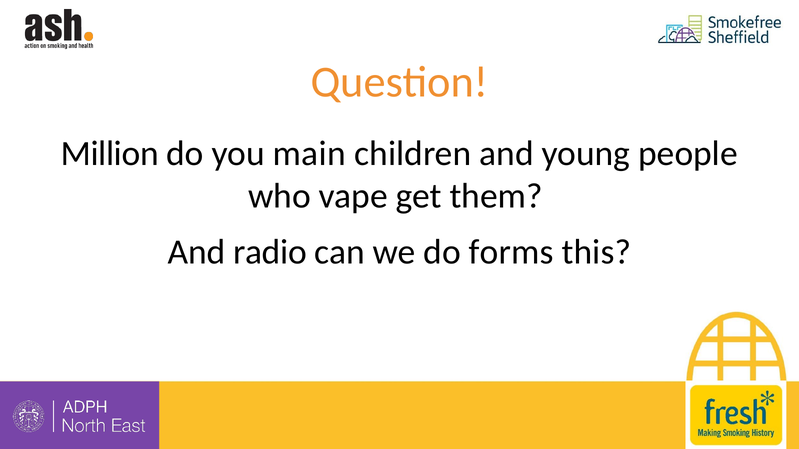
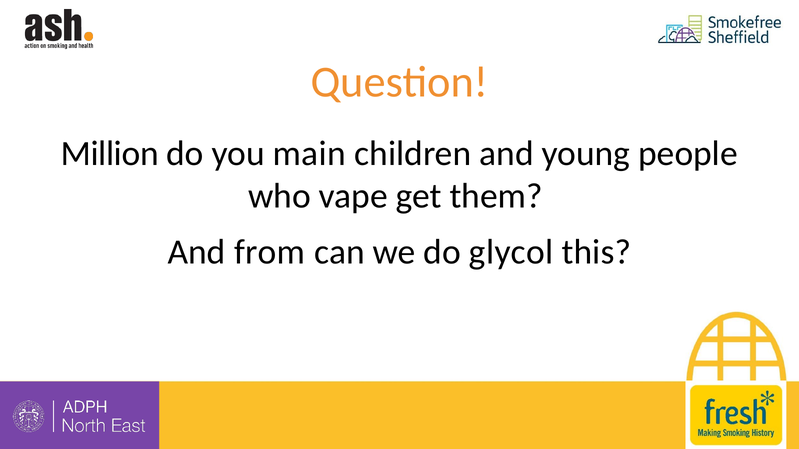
radio: radio -> from
forms: forms -> glycol
